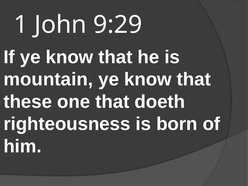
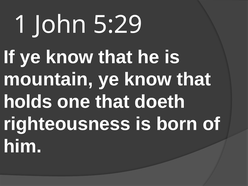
9:29: 9:29 -> 5:29
these: these -> holds
